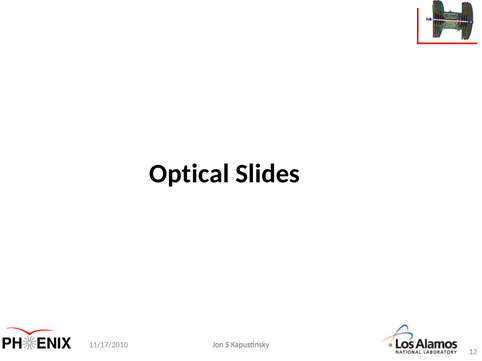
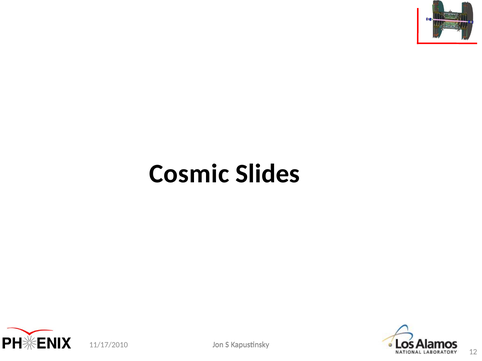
Optical: Optical -> Cosmic
